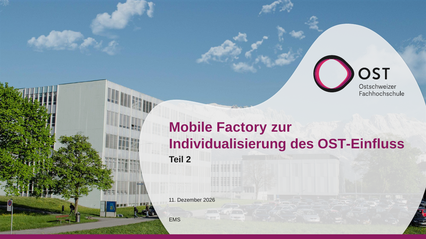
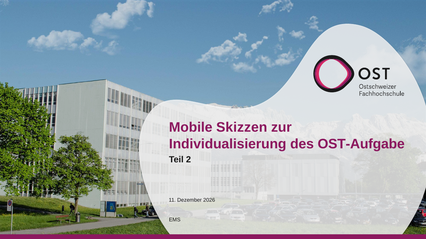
Factory: Factory -> Skizzen
OST-Einfluss: OST-Einfluss -> OST-Aufgabe
